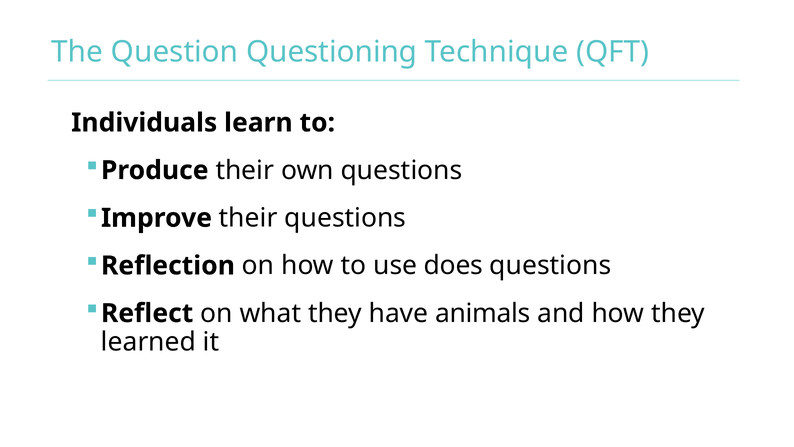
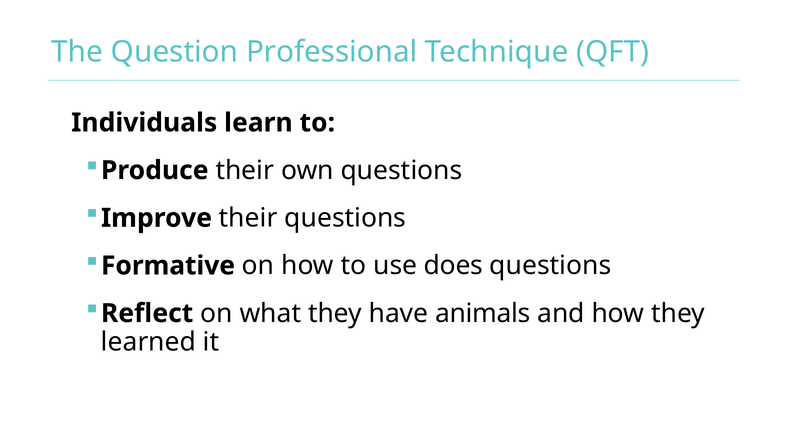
Questioning: Questioning -> Professional
Reflection: Reflection -> Formative
